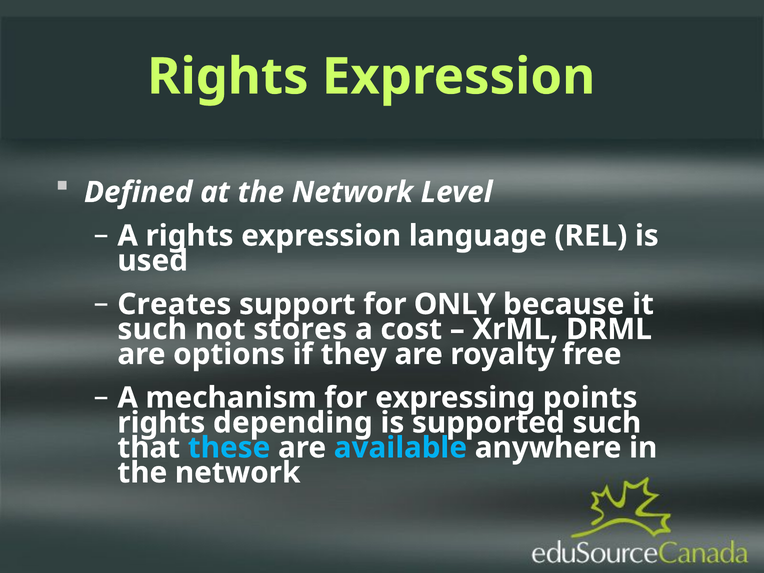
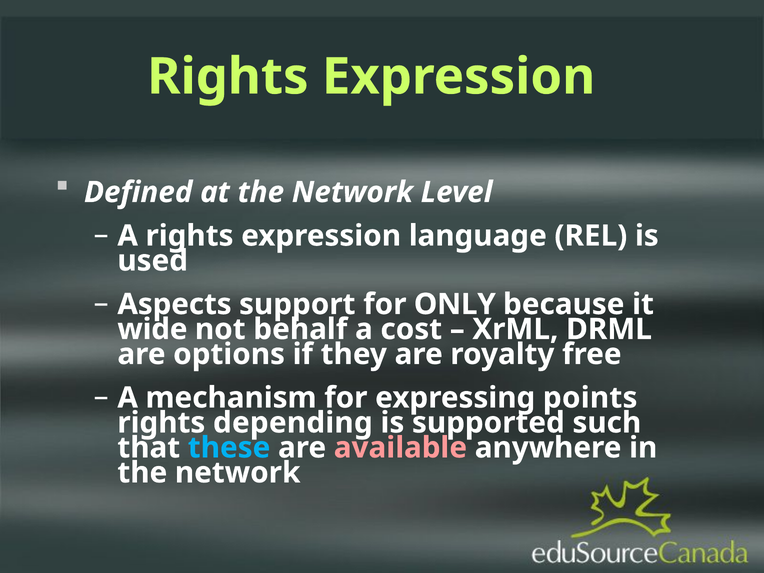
Creates: Creates -> Aspects
such at (152, 329): such -> wide
stores: stores -> behalf
available colour: light blue -> pink
